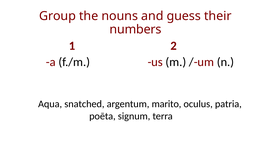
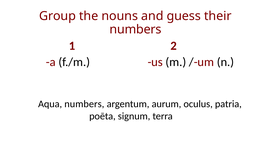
Aqua snatched: snatched -> numbers
marito: marito -> aurum
